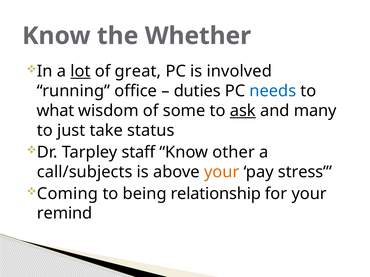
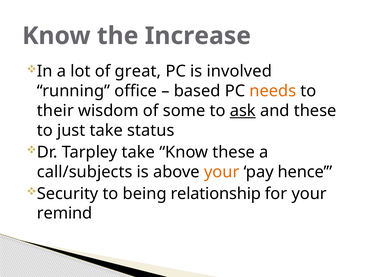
Whether: Whether -> Increase
lot underline: present -> none
duties: duties -> based
needs colour: blue -> orange
what: what -> their
and many: many -> these
Tarpley staff: staff -> take
Know other: other -> these
stress: stress -> hence
Coming: Coming -> Security
